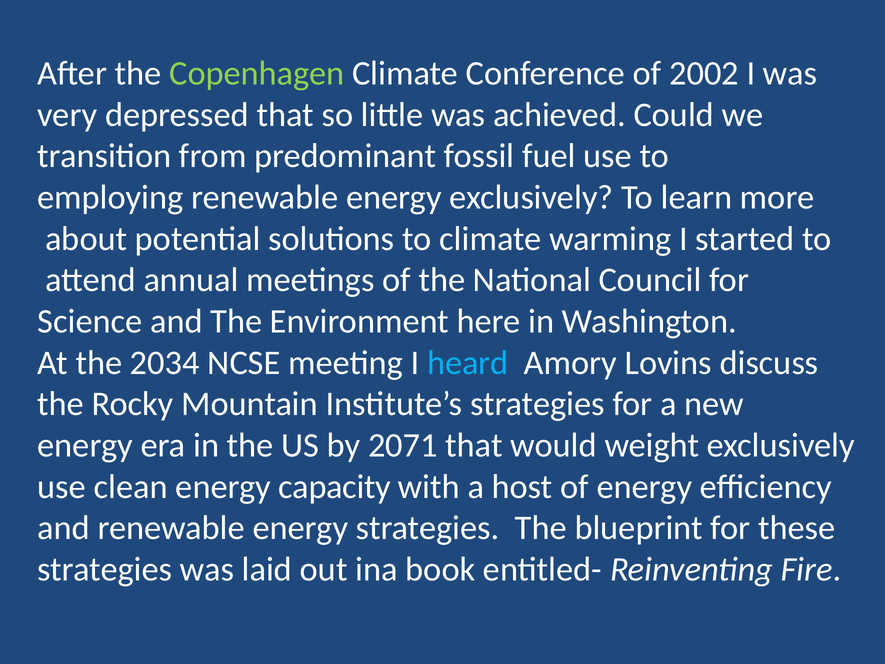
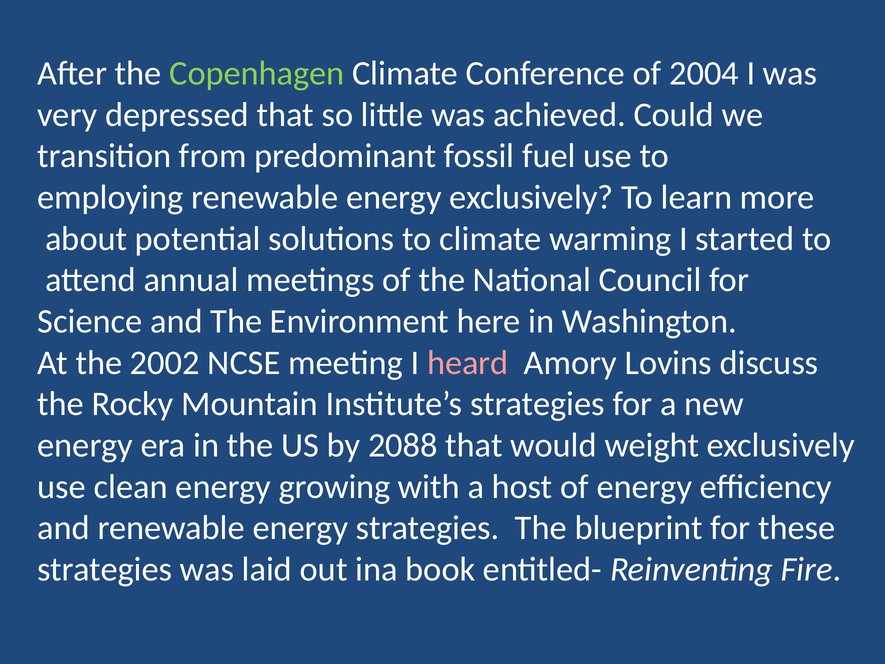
2002: 2002 -> 2004
2034: 2034 -> 2002
heard colour: light blue -> pink
2071: 2071 -> 2088
capacity: capacity -> growing
